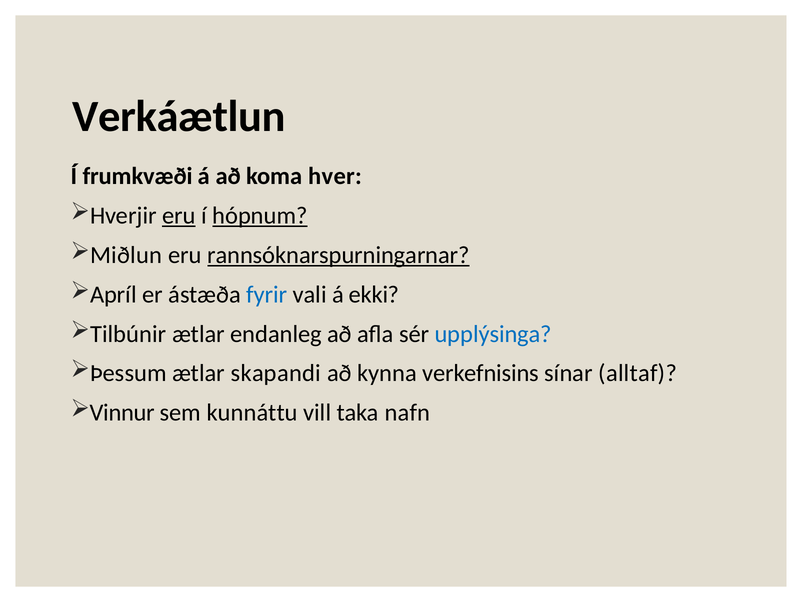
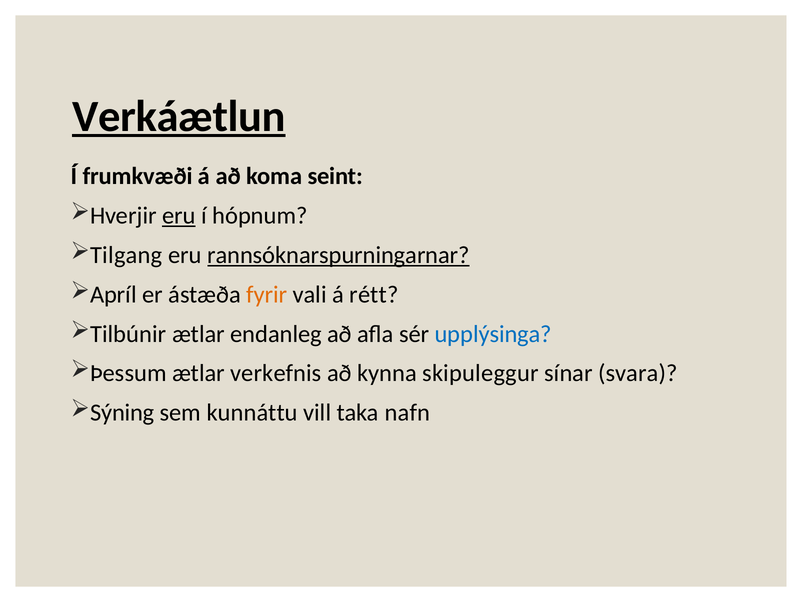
Verkáætlun underline: none -> present
hver: hver -> seint
hópnum underline: present -> none
Miðlun: Miðlun -> Tilgang
fyrir colour: blue -> orange
ekki: ekki -> rétt
skapandi: skapandi -> verkefnis
verkefnisins: verkefnisins -> skipuleggur
alltaf: alltaf -> svara
Vinnur: Vinnur -> Sýning
